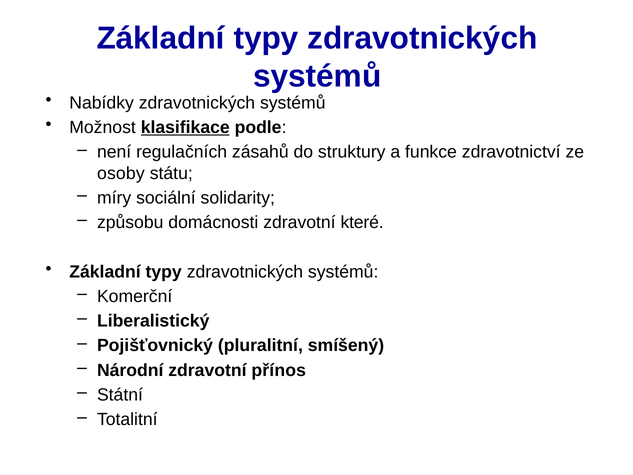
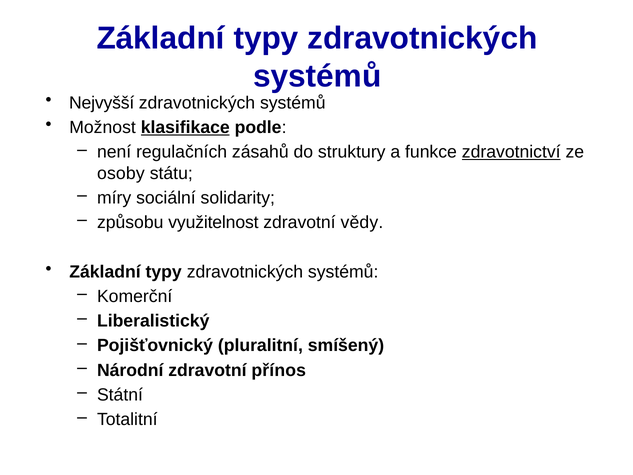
Nabídky: Nabídky -> Nejvyšší
zdravotnictví underline: none -> present
domácnosti: domácnosti -> využitelnost
které: které -> vědy
